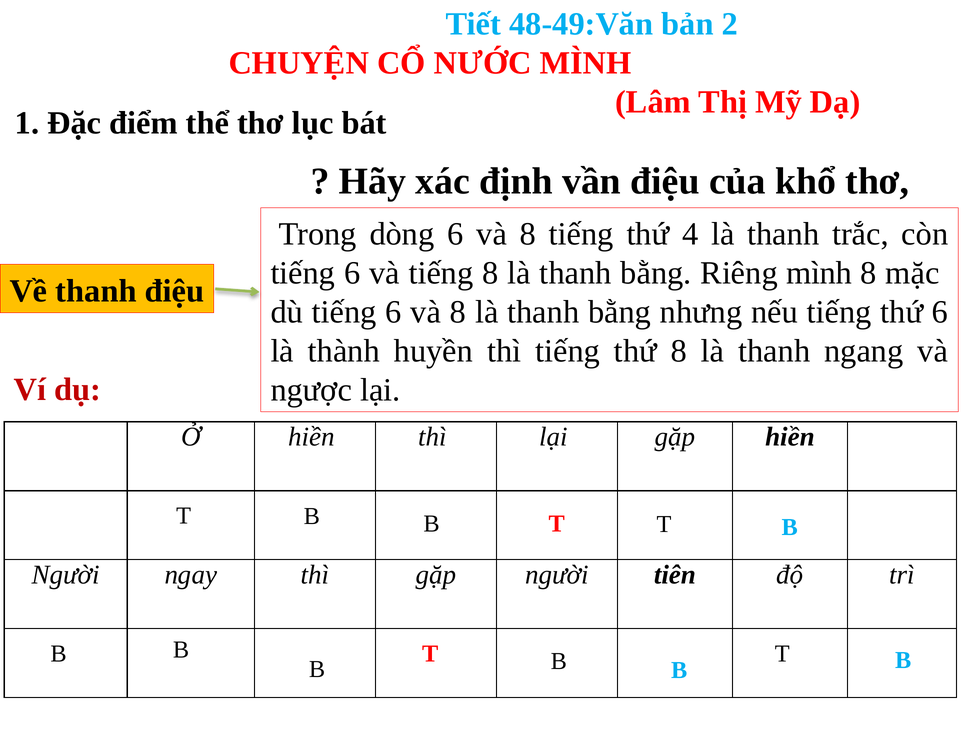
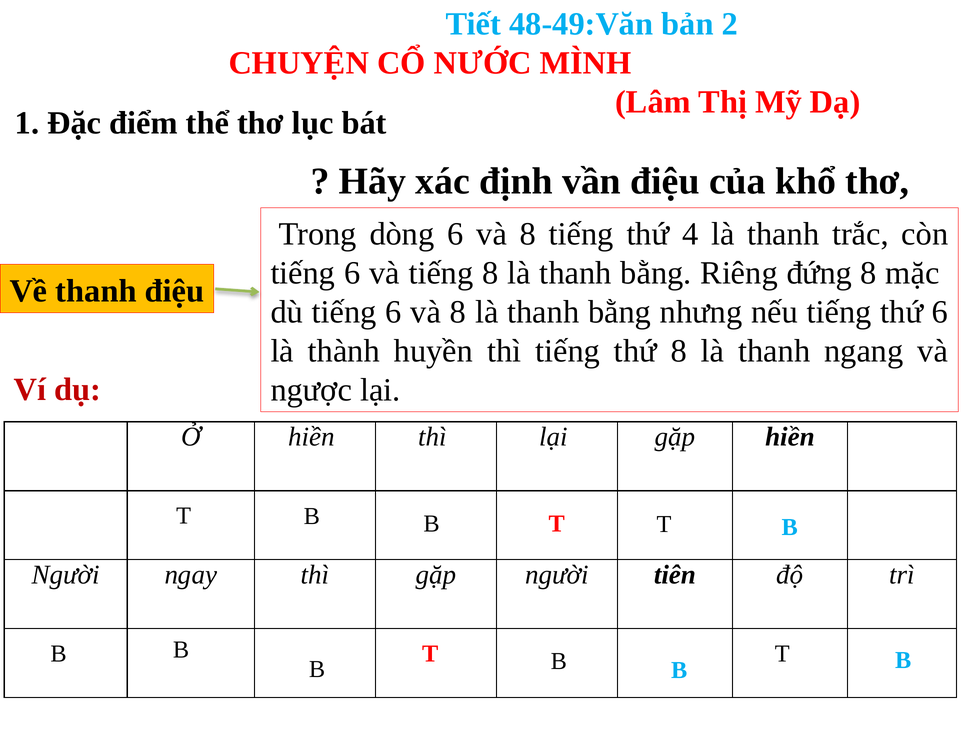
Riêng mình: mình -> đứng
